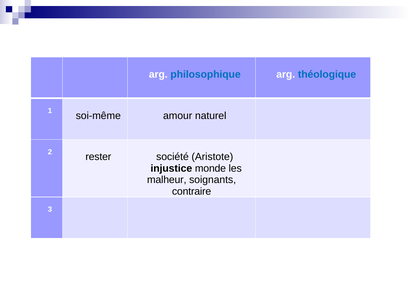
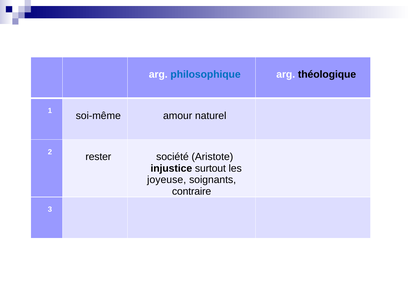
théologique colour: blue -> black
monde: monde -> surtout
malheur: malheur -> joyeuse
